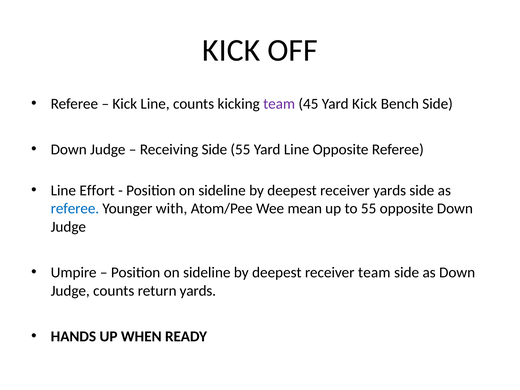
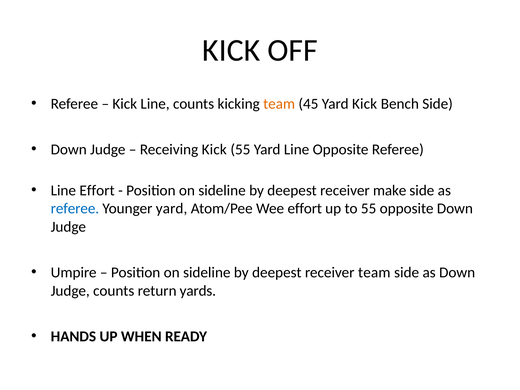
team at (279, 104) colour: purple -> orange
Receiving Side: Side -> Kick
receiver yards: yards -> make
Younger with: with -> yard
Wee mean: mean -> effort
